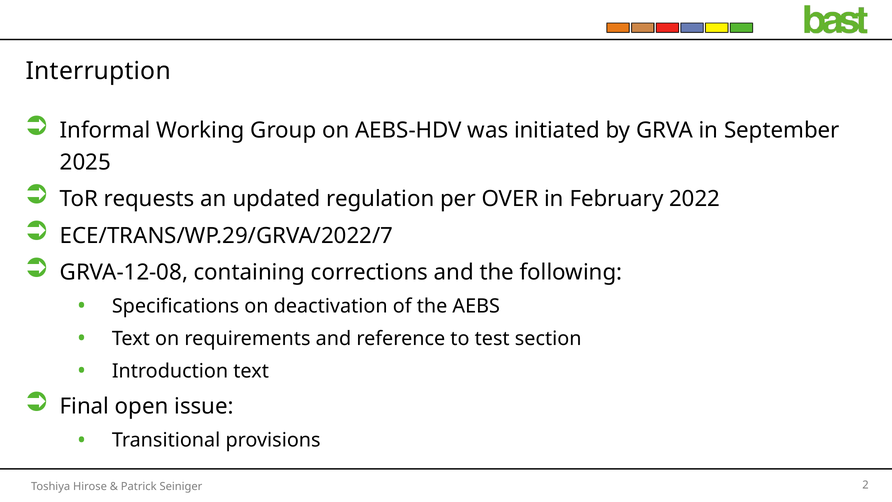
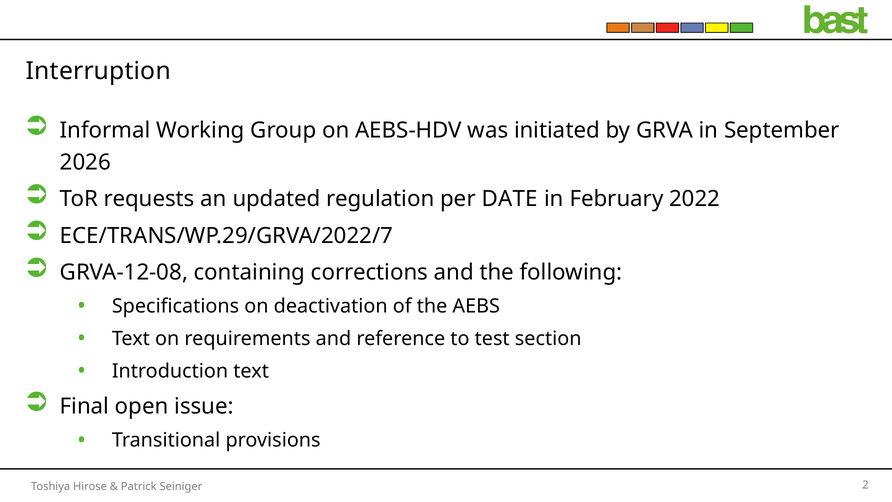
2025: 2025 -> 2026
OVER: OVER -> DATE
